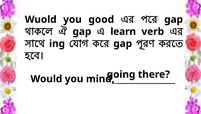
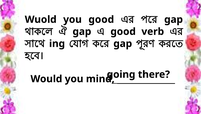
learn at (123, 32): learn -> good
